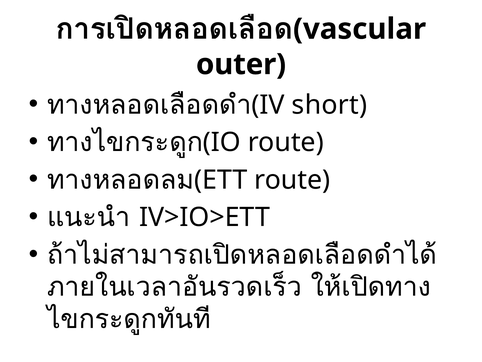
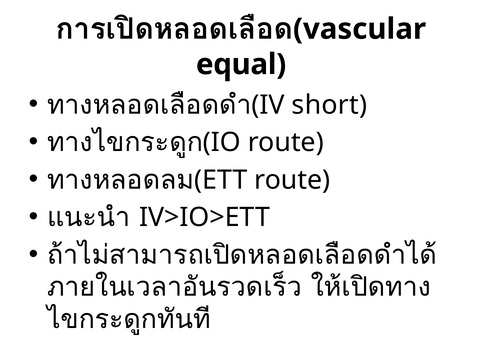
outer: outer -> equal
